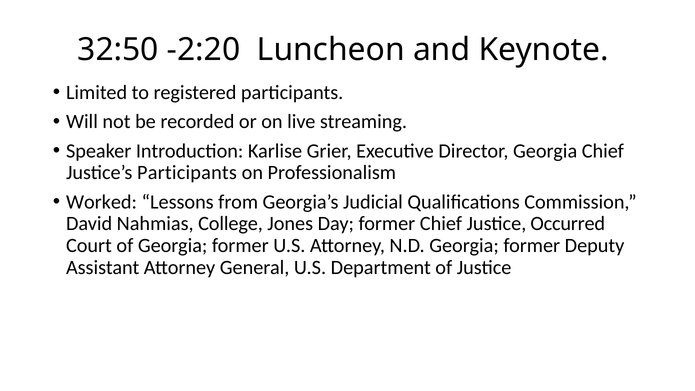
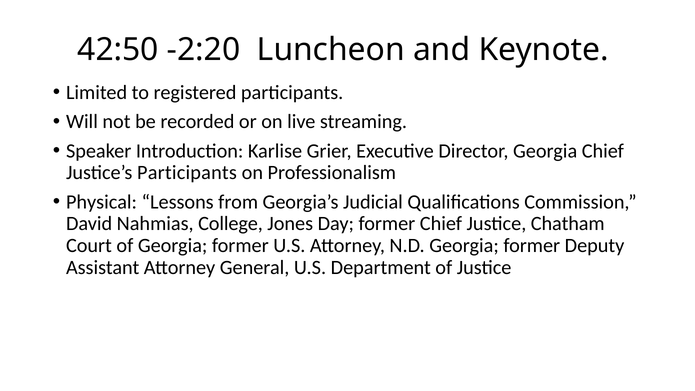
32:50: 32:50 -> 42:50
Worked: Worked -> Physical
Occurred: Occurred -> Chatham
